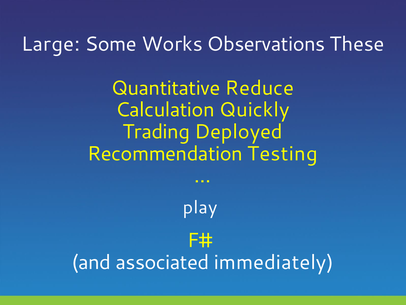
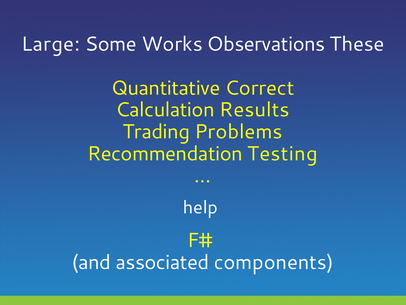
Reduce: Reduce -> Correct
Quickly: Quickly -> Results
Deployed: Deployed -> Problems
play: play -> help
immediately: immediately -> components
